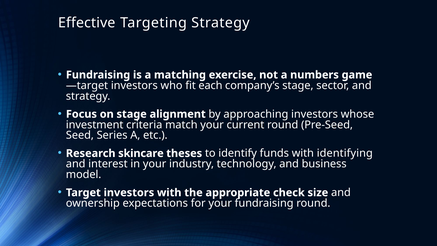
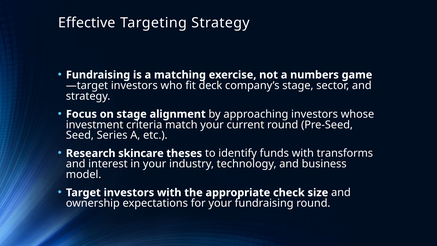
each: each -> deck
identifying: identifying -> transforms
